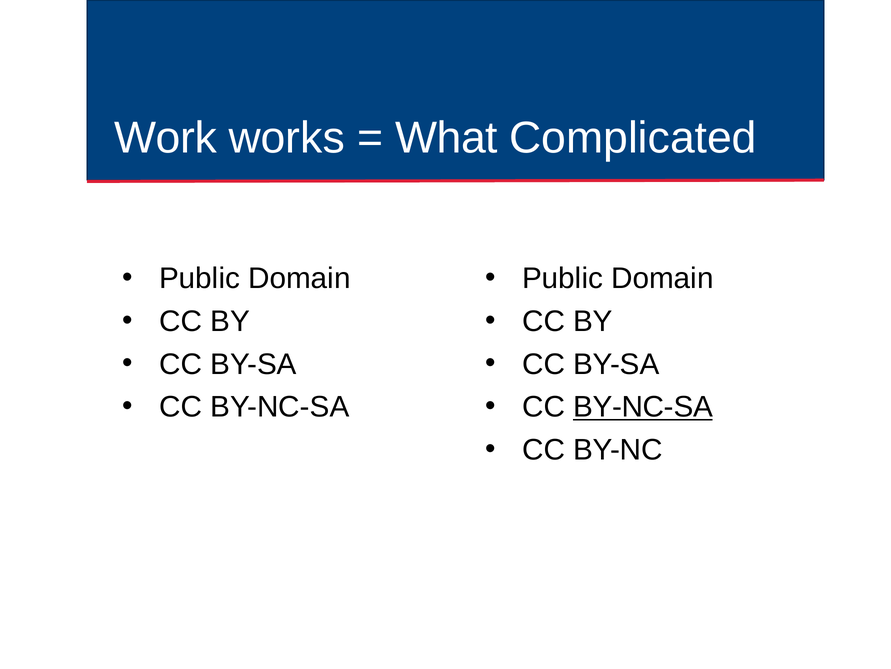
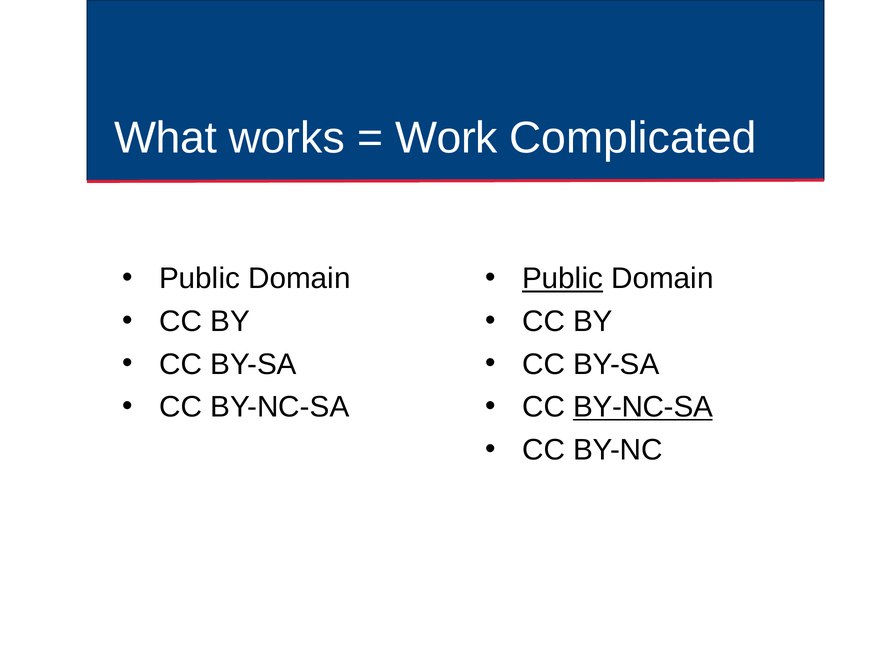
Work: Work -> What
What: What -> Work
Public at (563, 278) underline: none -> present
